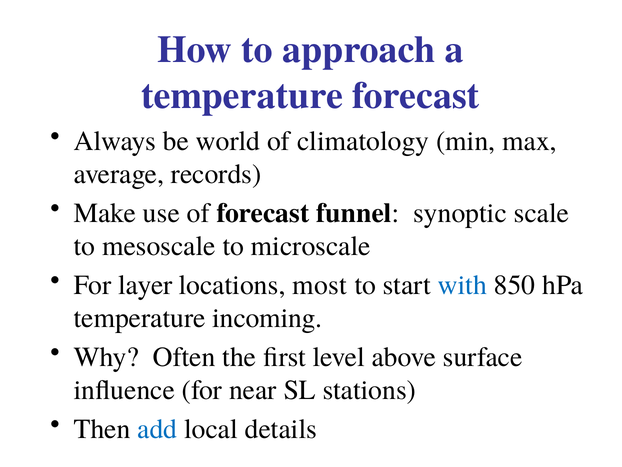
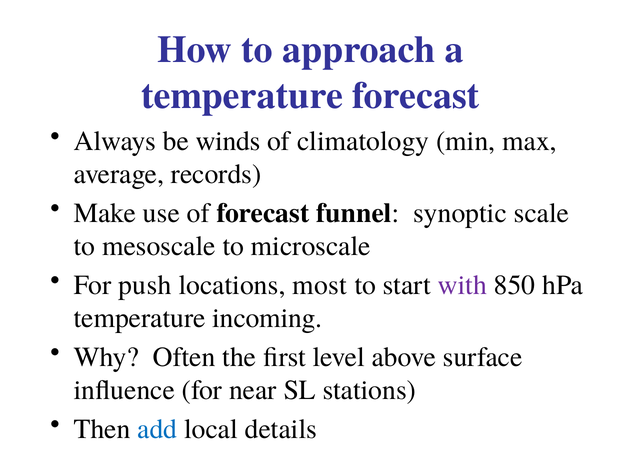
world: world -> winds
layer: layer -> push
with colour: blue -> purple
